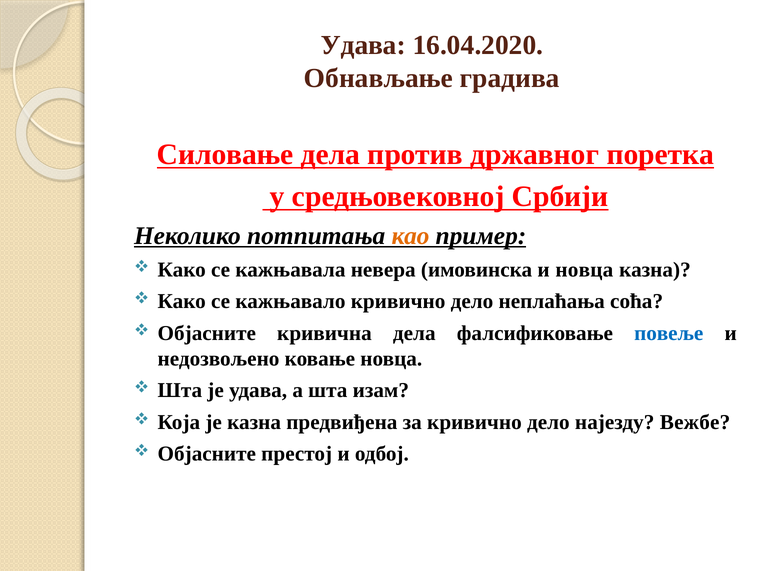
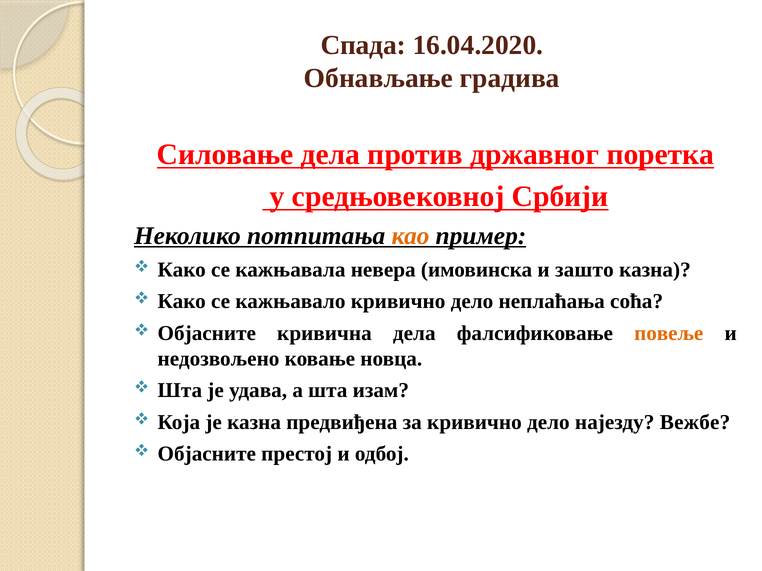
Удава at (363, 45): Удава -> Спада
и новца: новца -> зашто
повеље colour: blue -> orange
